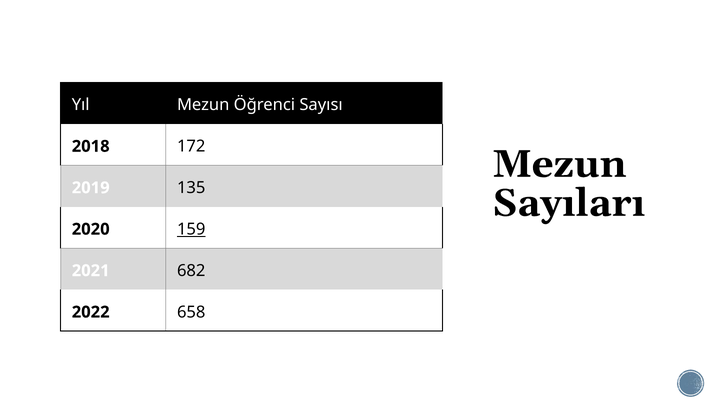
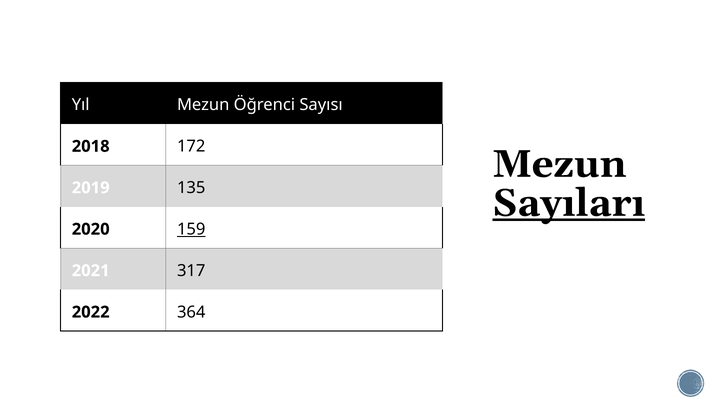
Sayıları underline: none -> present
682: 682 -> 317
658: 658 -> 364
